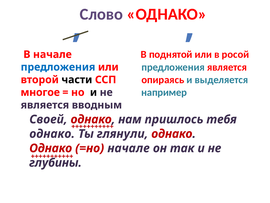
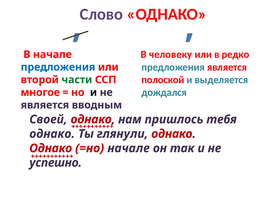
поднятой: поднятой -> человеку
росой: росой -> редко
опираясь: опираясь -> полоской
части colour: black -> green
например: например -> дождался
глубины: глубины -> успешно
